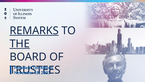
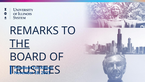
REMARKS underline: present -> none
